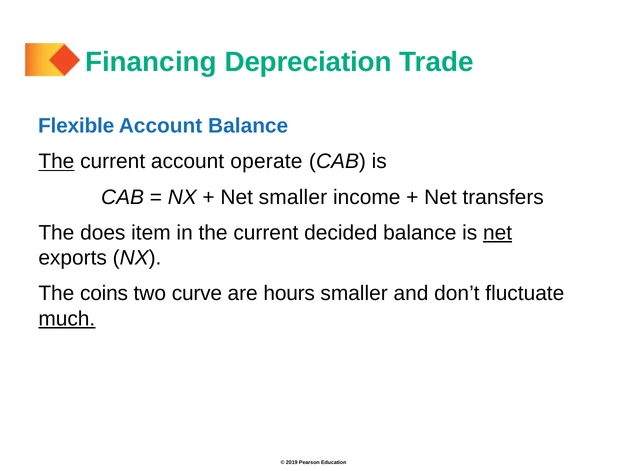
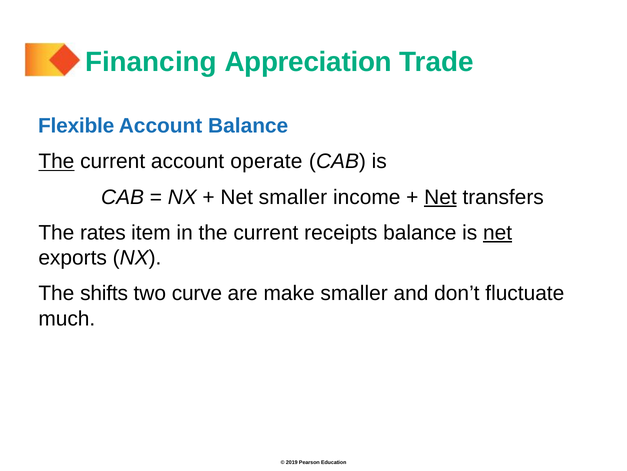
Depreciation: Depreciation -> Appreciation
Net at (440, 197) underline: none -> present
does: does -> rates
decided: decided -> receipts
coins: coins -> shifts
hours: hours -> make
much underline: present -> none
